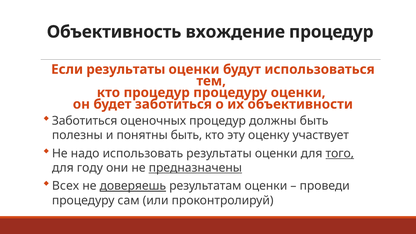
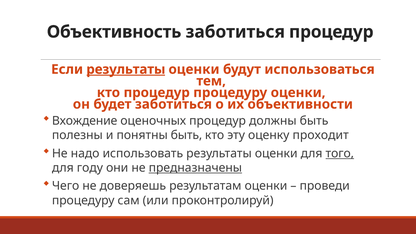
Объективность вхождение: вхождение -> заботиться
результаты at (126, 69) underline: none -> present
Заботиться at (85, 121): Заботиться -> Вхождение
участвует: участвует -> проходит
Всех: Всех -> Чего
доверяешь underline: present -> none
